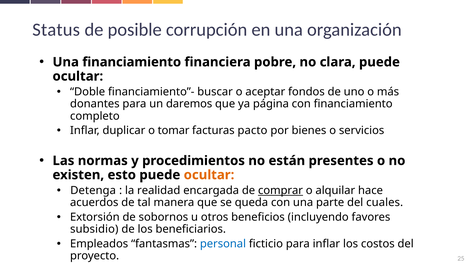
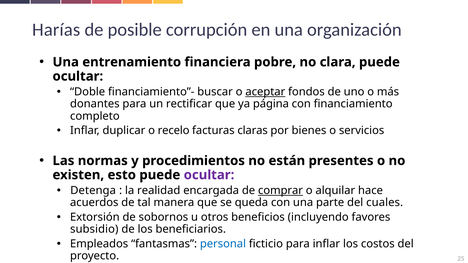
Status: Status -> Harías
Una financiamiento: financiamiento -> entrenamiento
aceptar underline: none -> present
daremos: daremos -> rectificar
tomar: tomar -> recelo
pacto: pacto -> claras
ocultar at (209, 175) colour: orange -> purple
